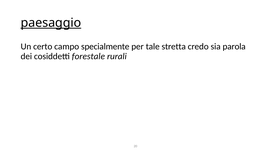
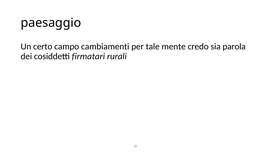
paesaggio underline: present -> none
specialmente: specialmente -> cambiamenti
stretta: stretta -> mente
forestale: forestale -> firmatari
